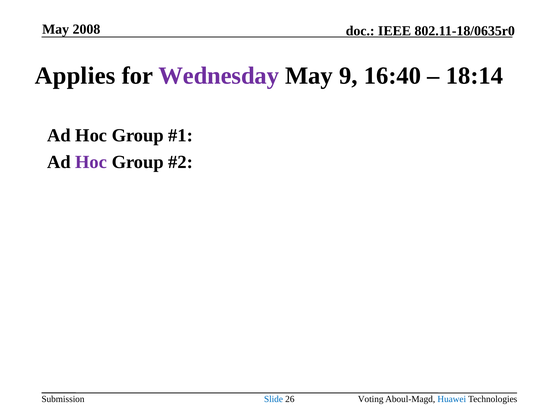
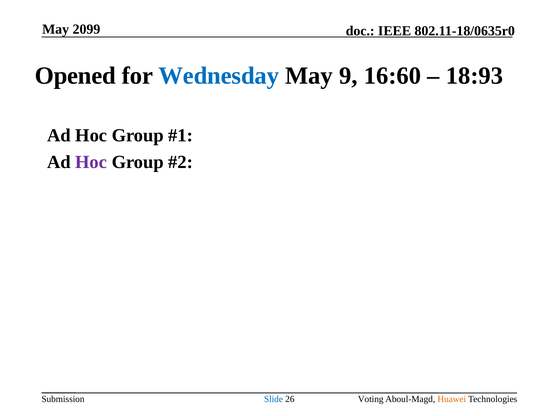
2008: 2008 -> 2099
Applies: Applies -> Opened
Wednesday colour: purple -> blue
16:40: 16:40 -> 16:60
18:14: 18:14 -> 18:93
Huawei colour: blue -> orange
